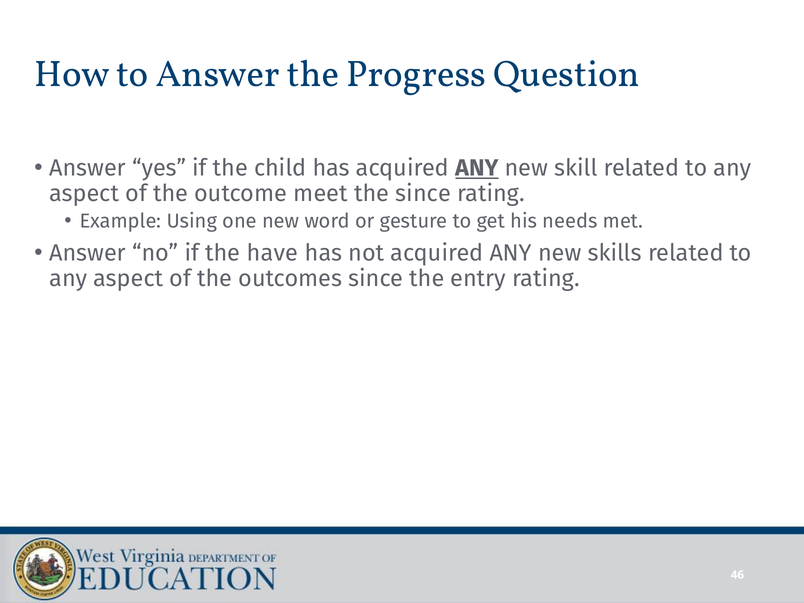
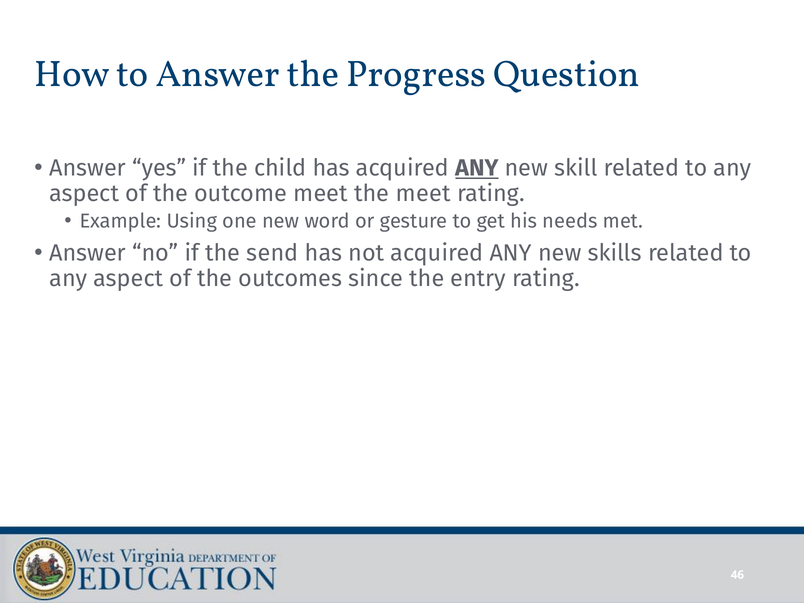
the since: since -> meet
have: have -> send
